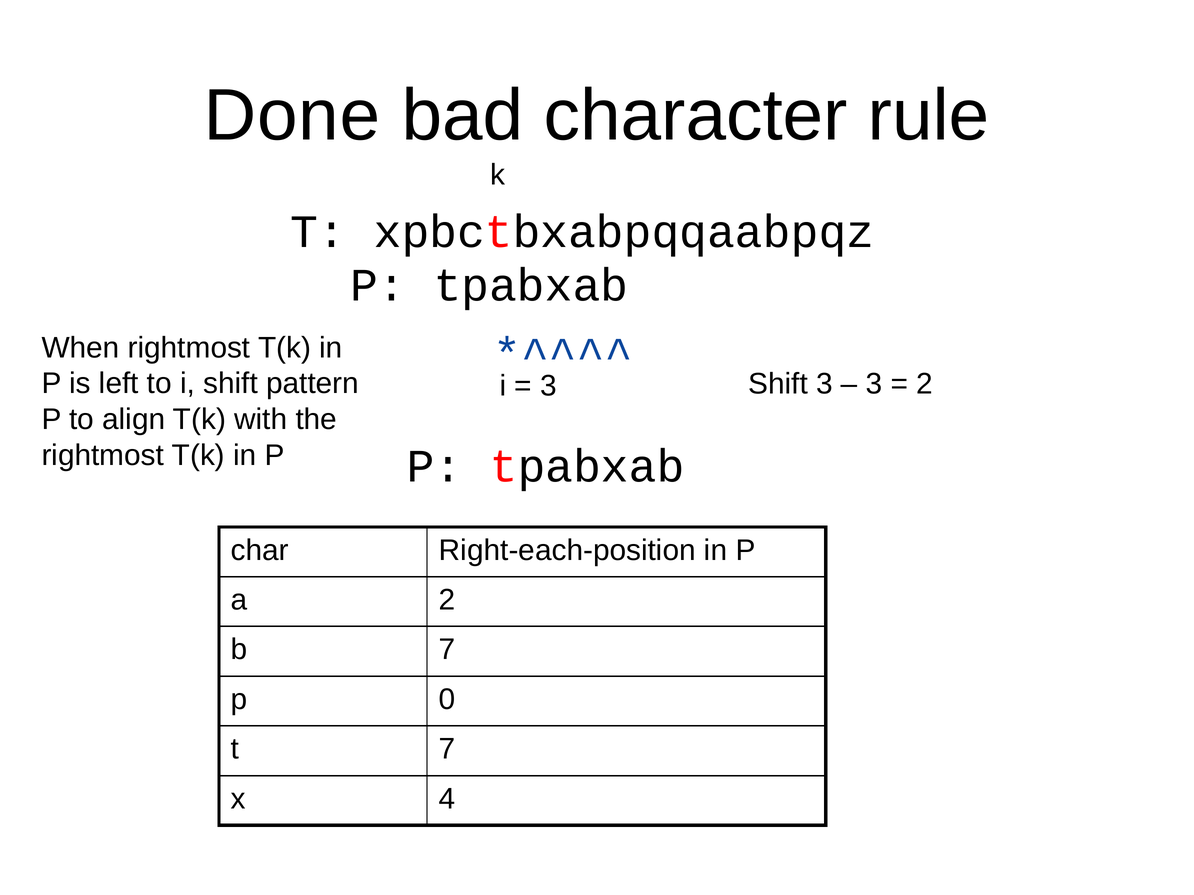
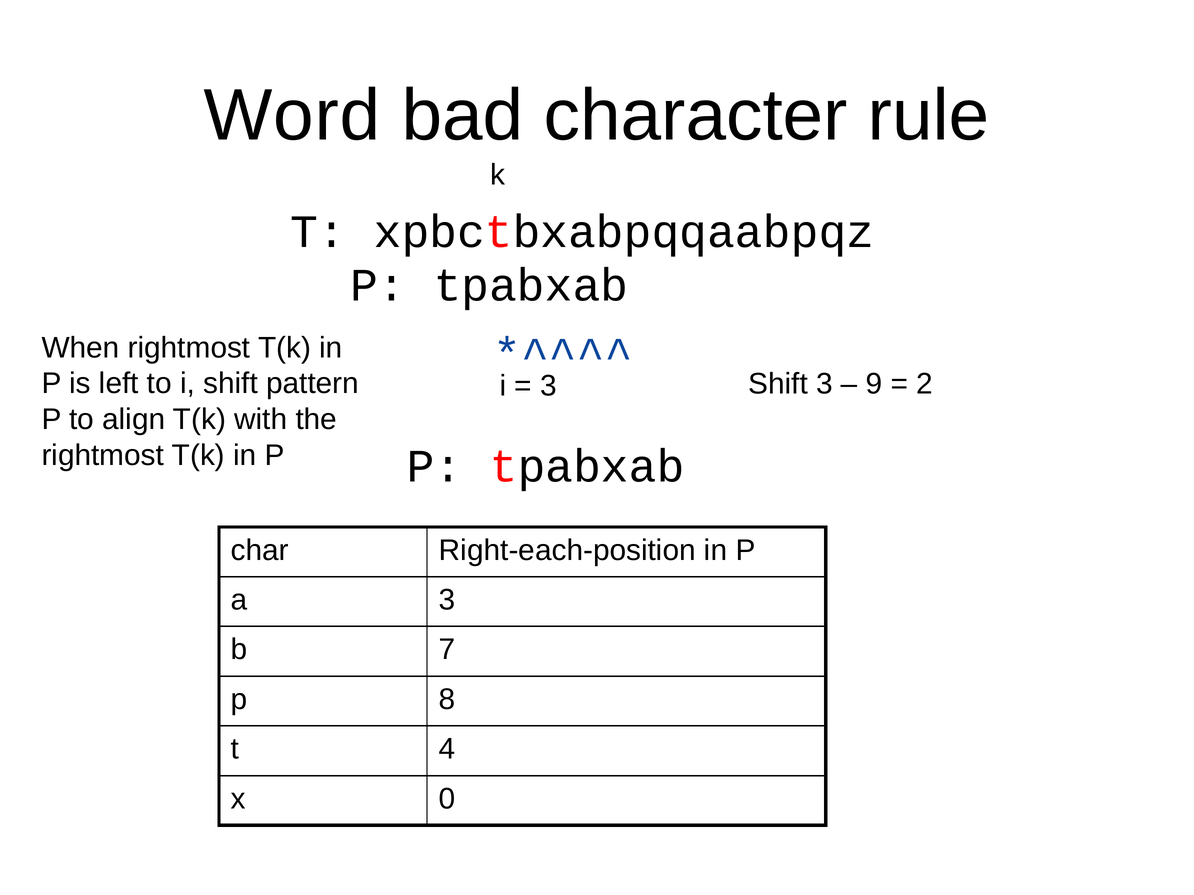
Done: Done -> Word
3 at (874, 384): 3 -> 9
a 2: 2 -> 3
0: 0 -> 8
t 7: 7 -> 4
4: 4 -> 0
